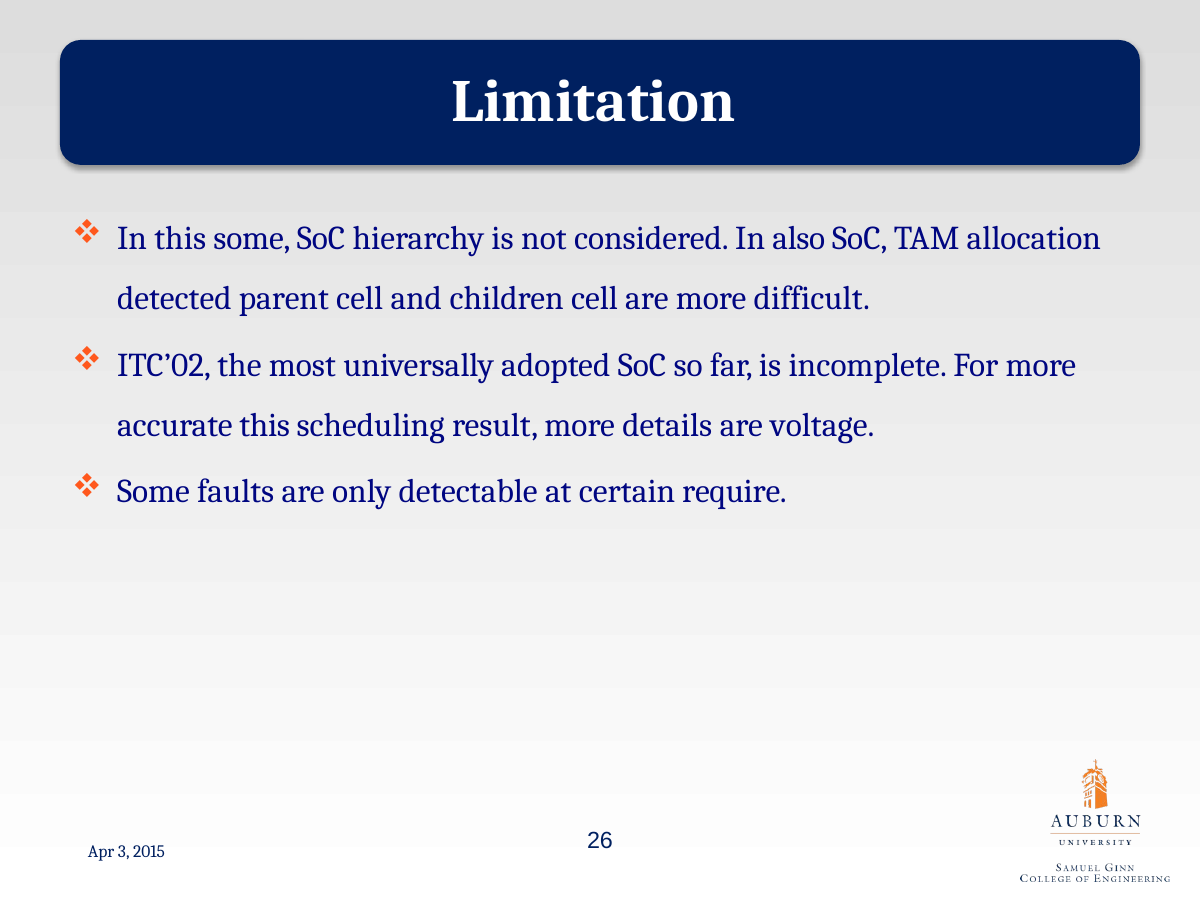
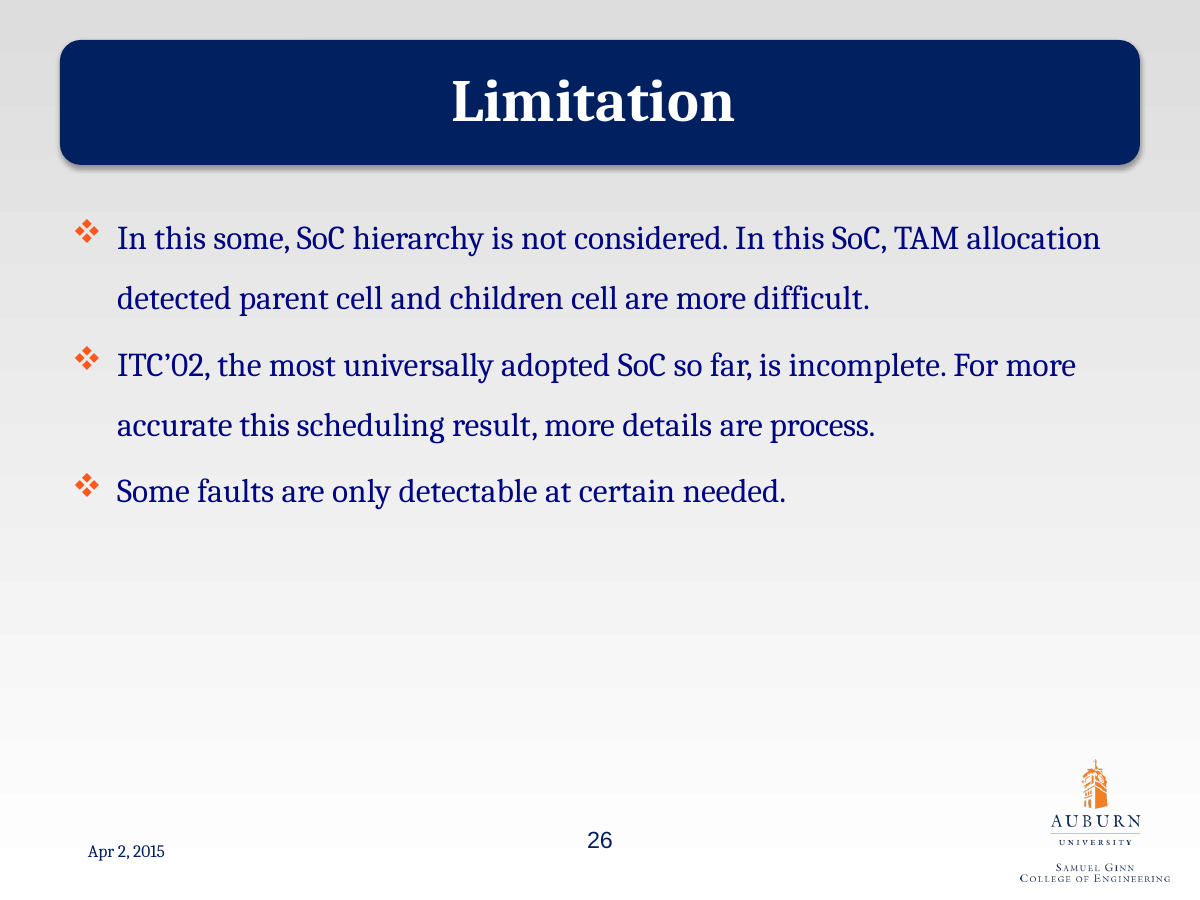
considered In also: also -> this
voltage: voltage -> process
require: require -> needed
3: 3 -> 2
